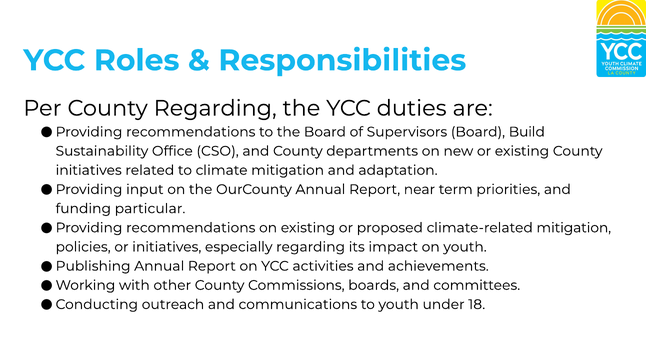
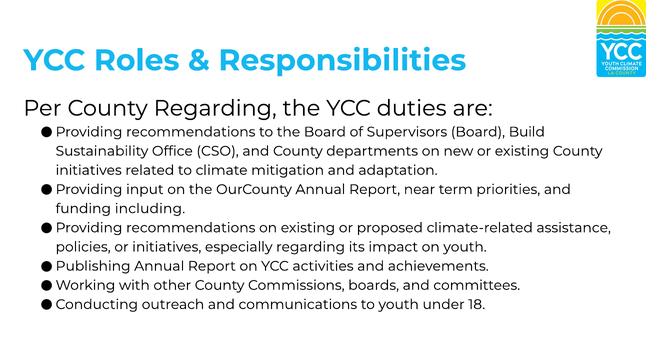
particular: particular -> including
climate-related mitigation: mitigation -> assistance
